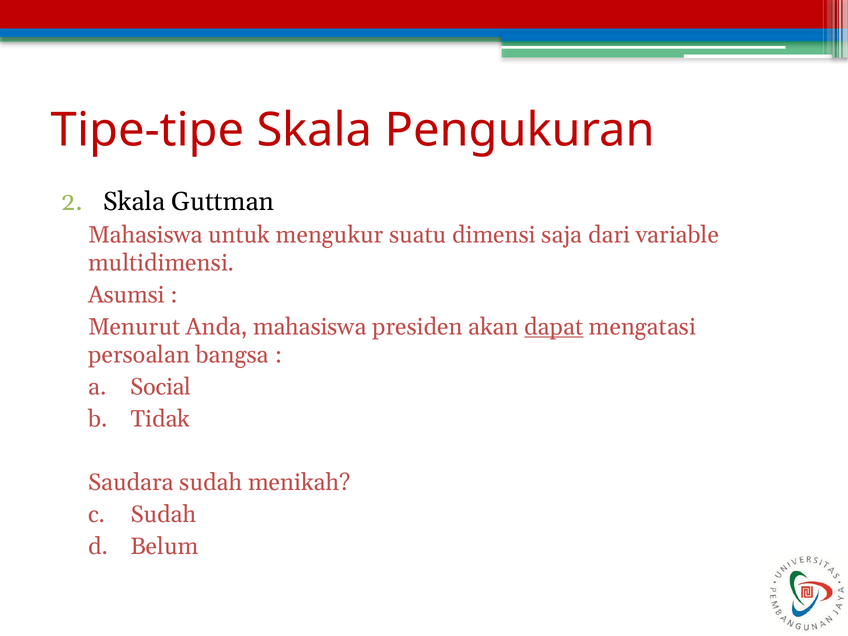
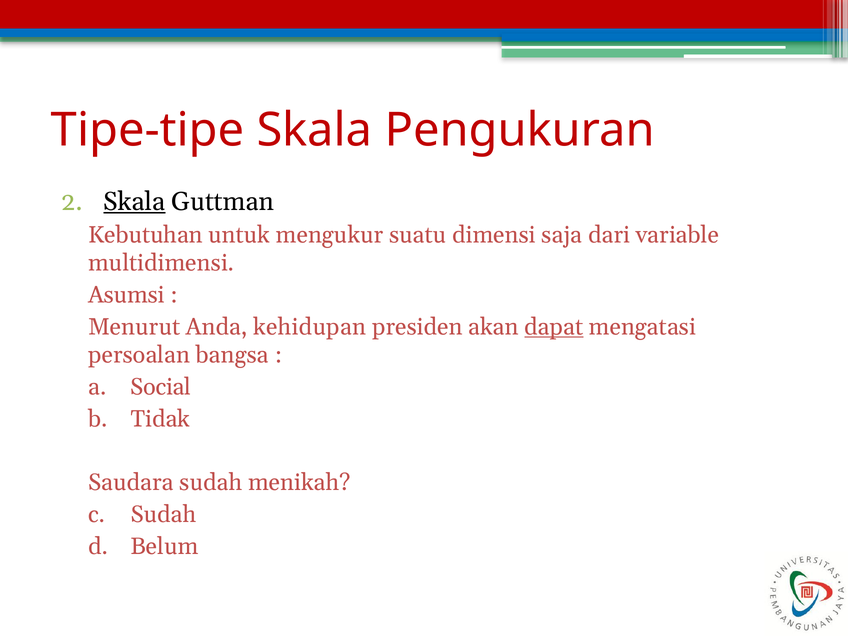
Skala at (134, 202) underline: none -> present
Mahasiswa at (145, 235): Mahasiswa -> Kebutuhan
Anda mahasiswa: mahasiswa -> kehidupan
